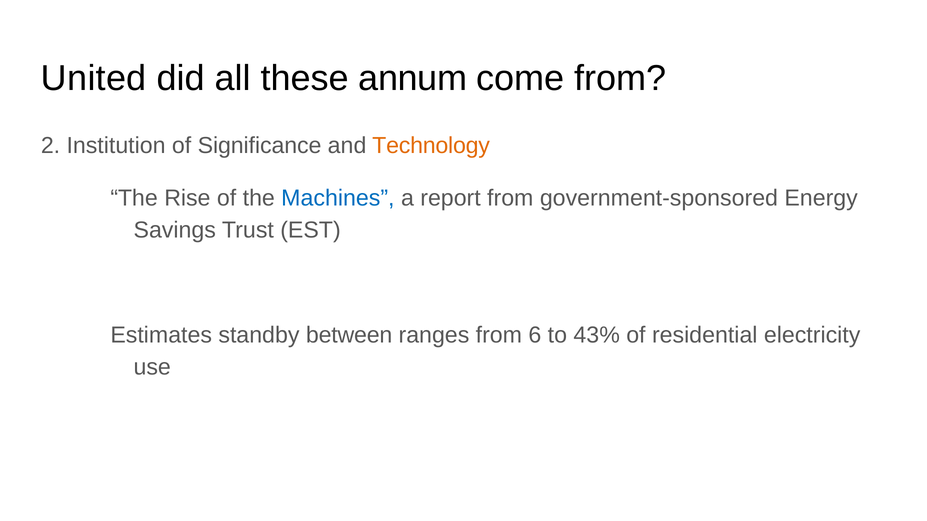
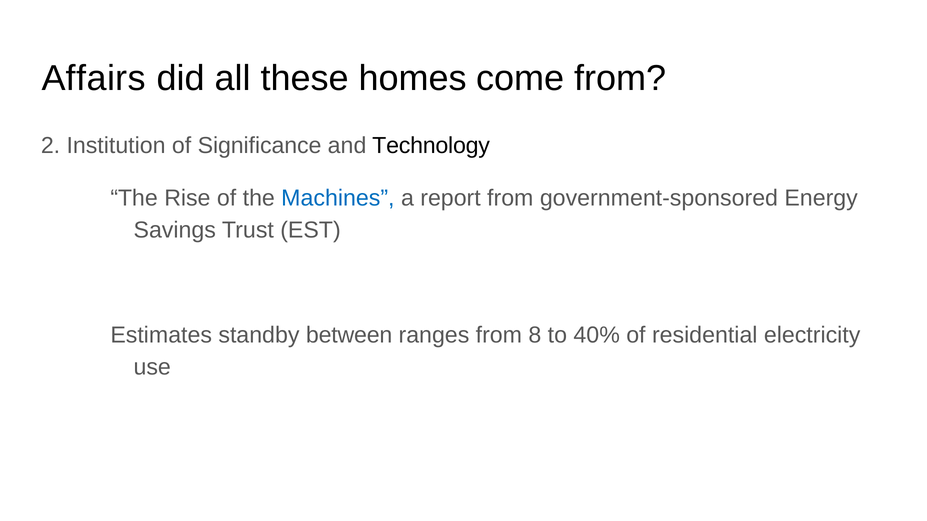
United: United -> Affairs
annum: annum -> homes
Technology colour: orange -> black
6: 6 -> 8
43%: 43% -> 40%
